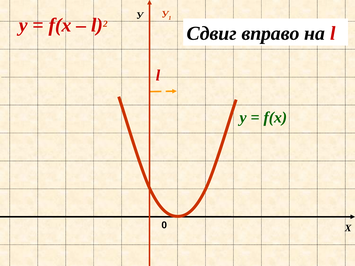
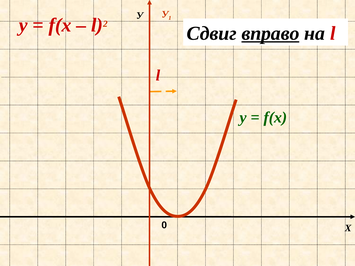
вправо underline: none -> present
